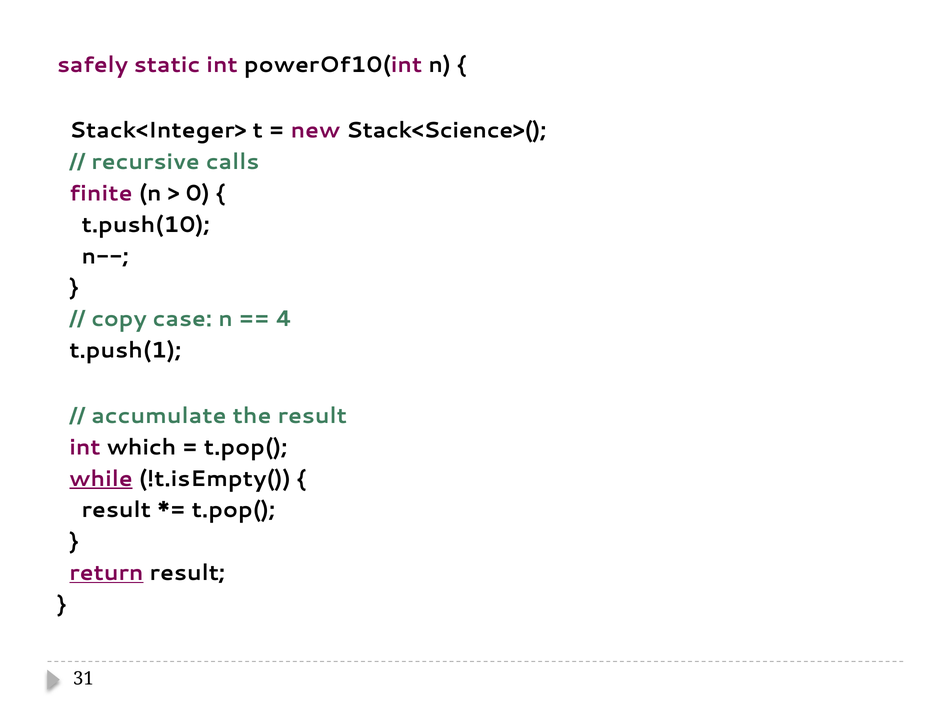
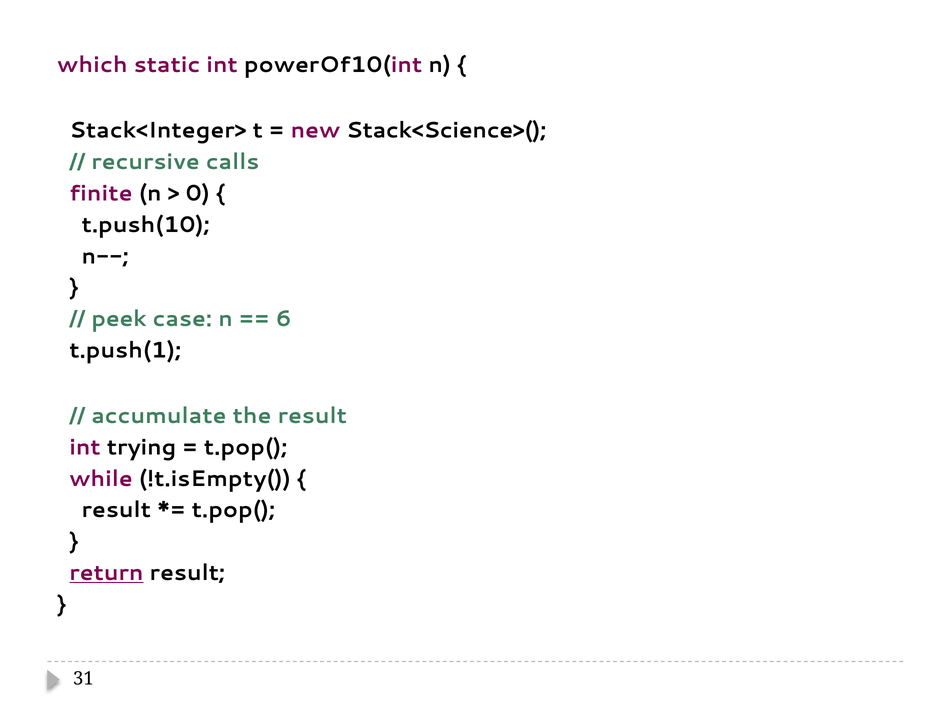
safely: safely -> which
copy: copy -> peek
4: 4 -> 6
which: which -> trying
while underline: present -> none
